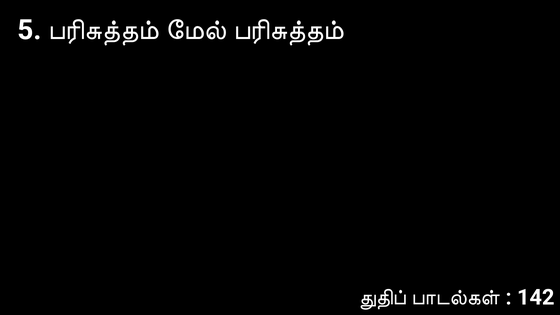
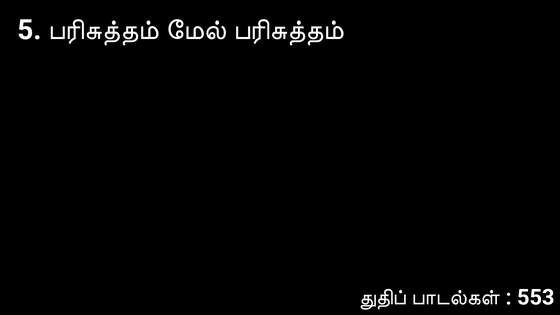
142: 142 -> 553
